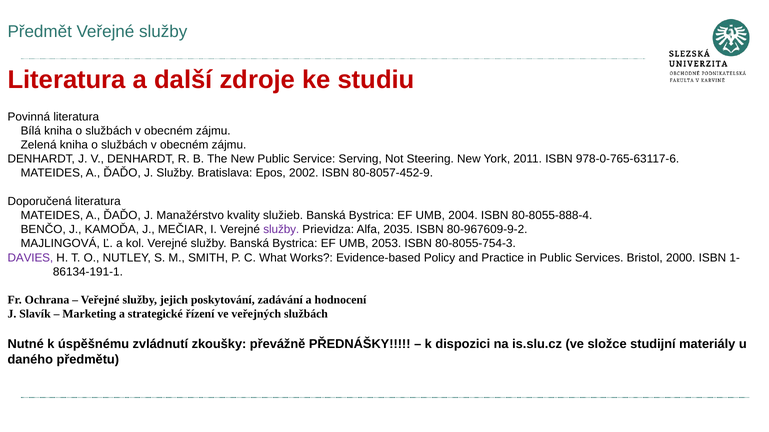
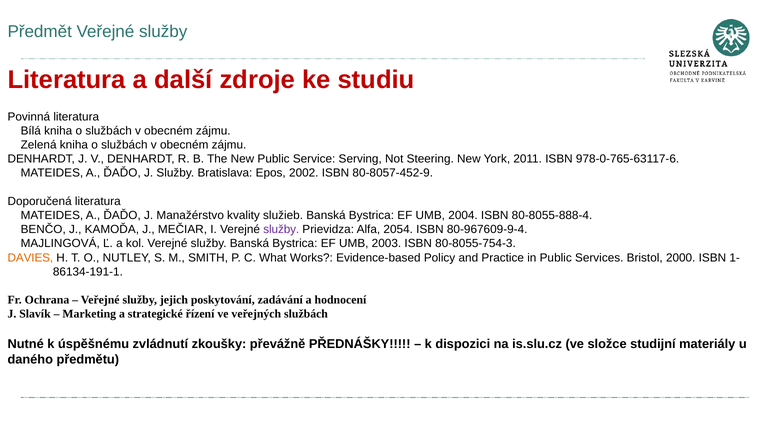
2035: 2035 -> 2054
80-967609-9-2: 80-967609-9-2 -> 80-967609-9-4
2053: 2053 -> 2003
DAVIES colour: purple -> orange
